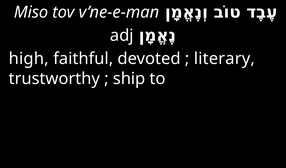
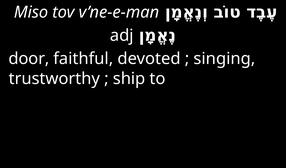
high: high -> door
literary: literary -> singing
